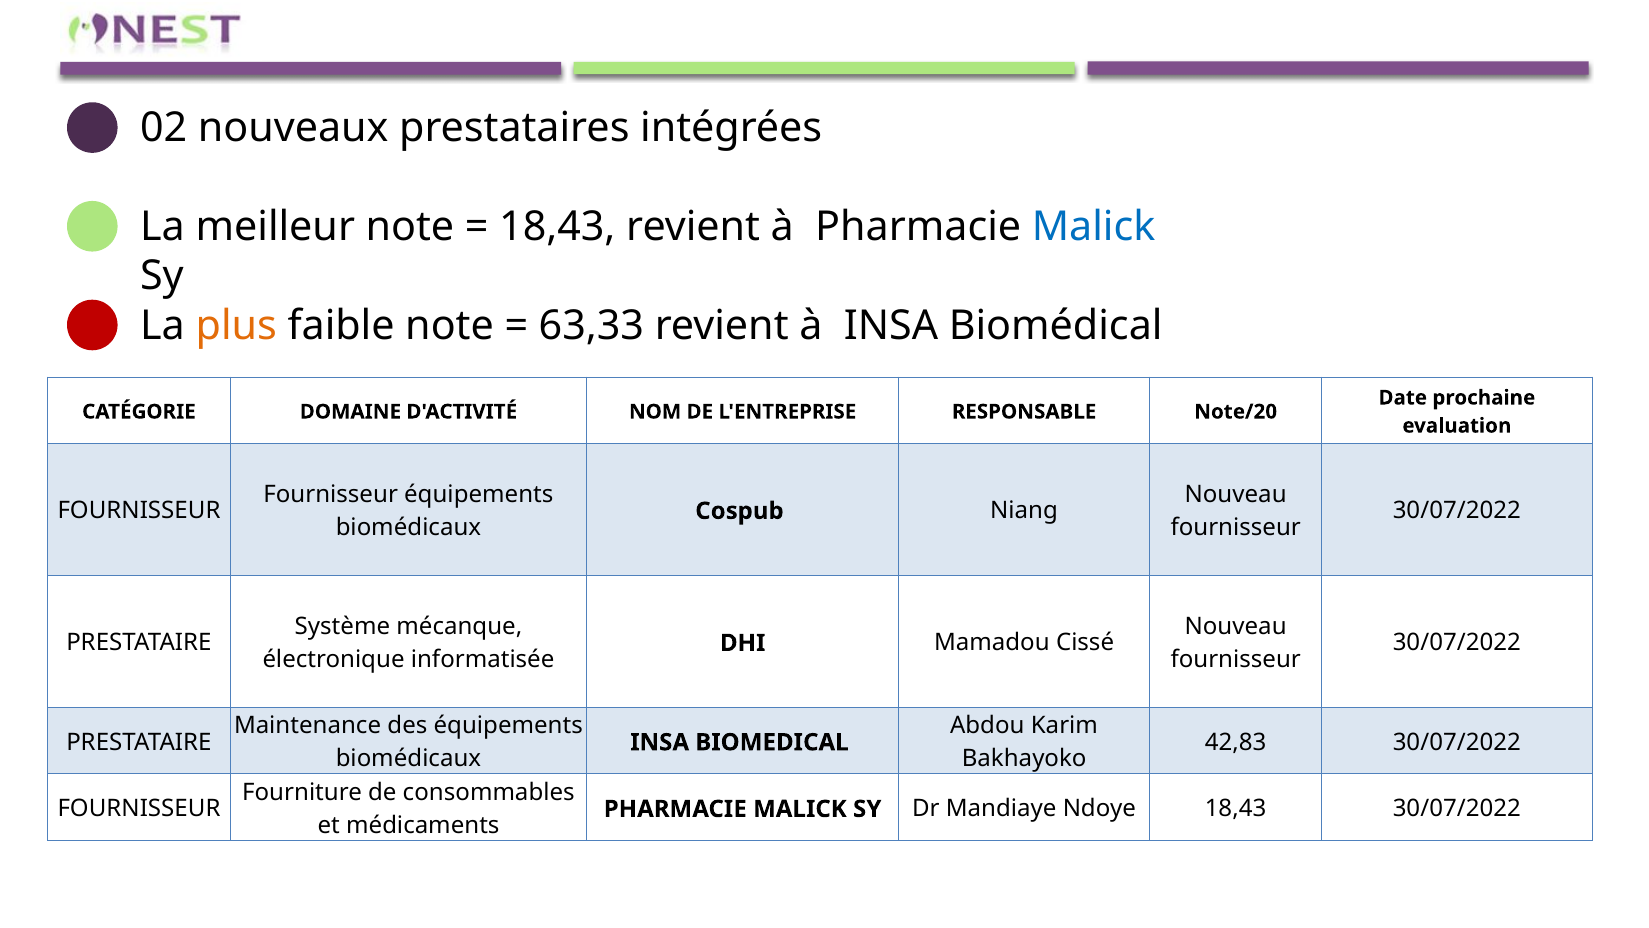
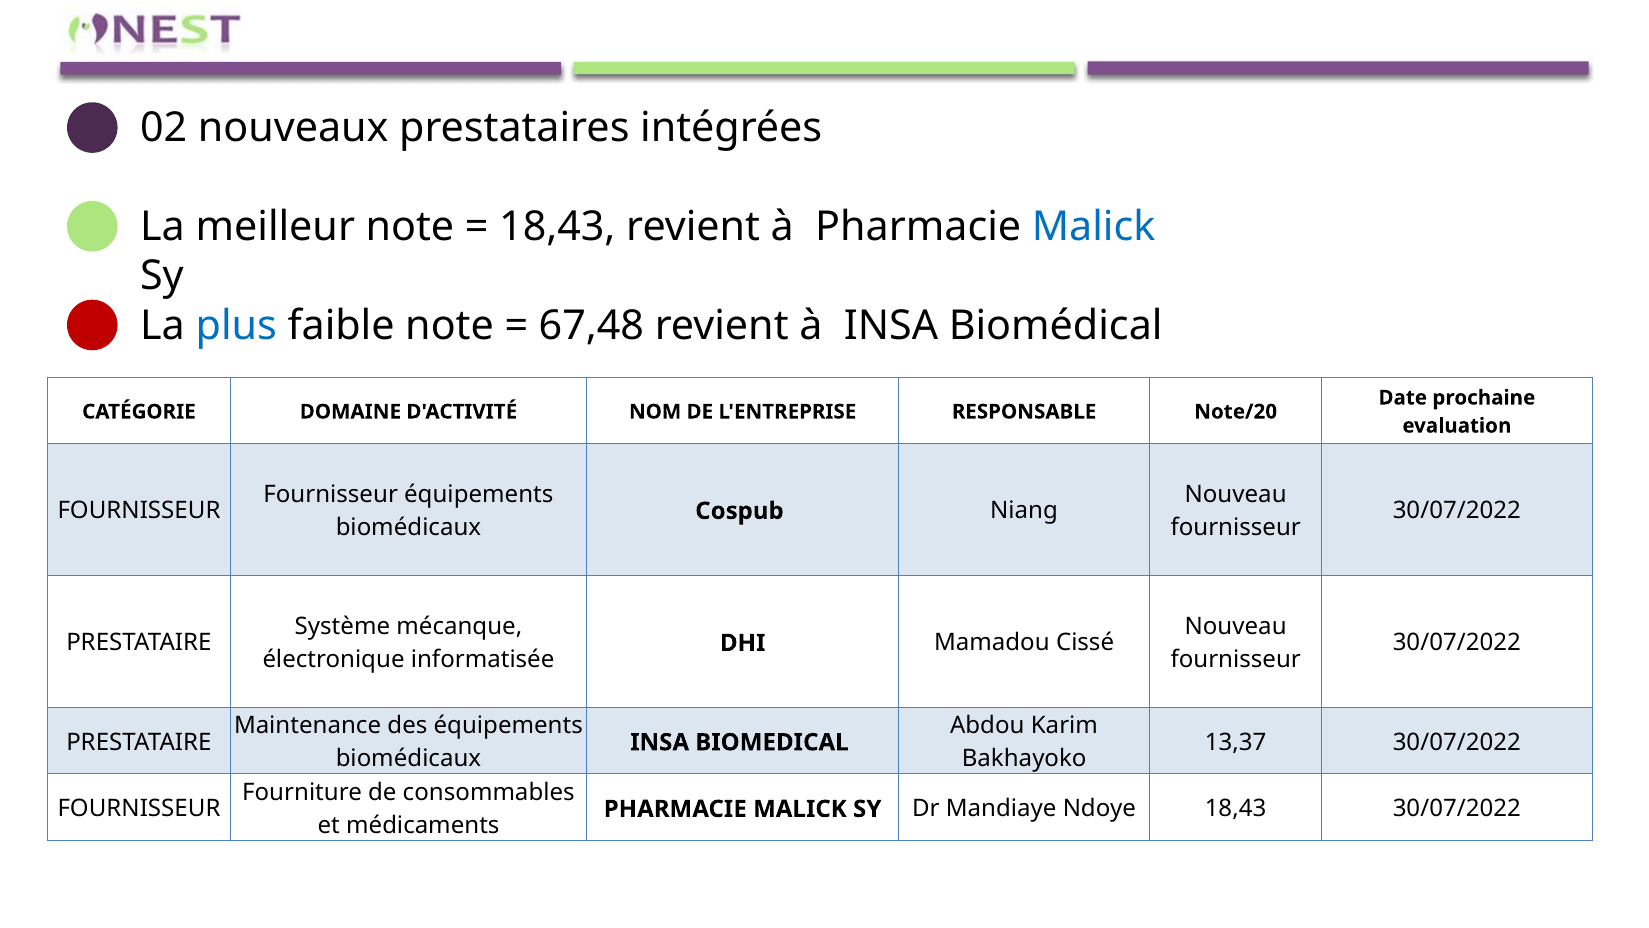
plus colour: orange -> blue
63,33: 63,33 -> 67,48
42,83: 42,83 -> 13,37
